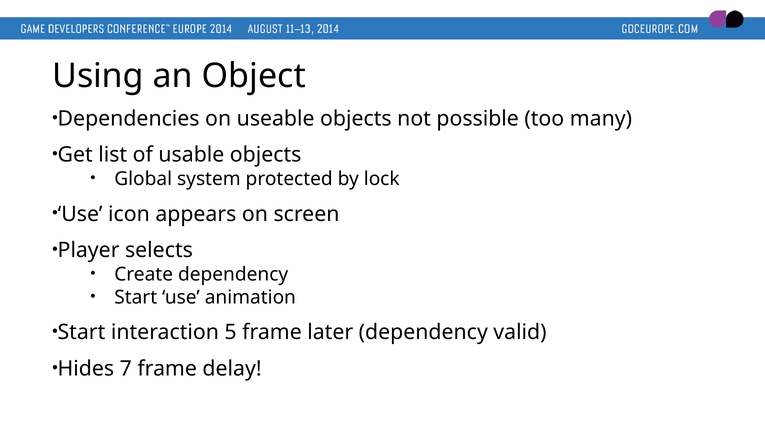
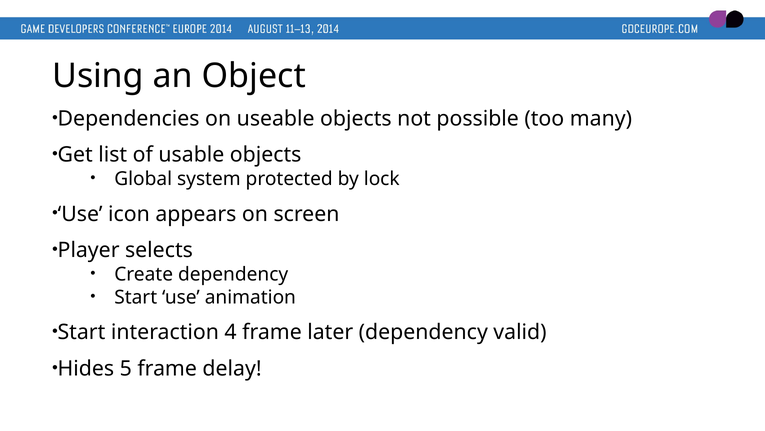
5: 5 -> 4
7: 7 -> 5
